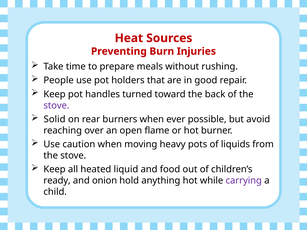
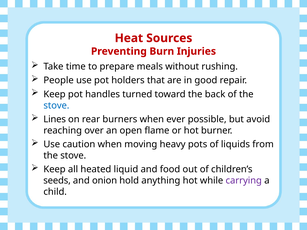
stove at (56, 106) colour: purple -> blue
Solid: Solid -> Lines
ready: ready -> seeds
